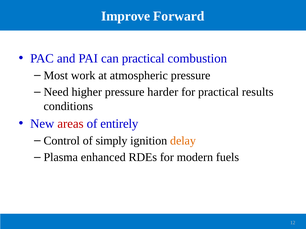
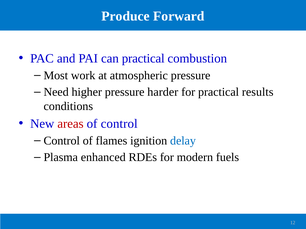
Improve: Improve -> Produce
of entirely: entirely -> control
simply: simply -> flames
delay colour: orange -> blue
